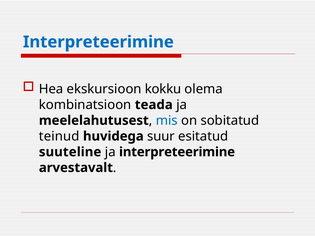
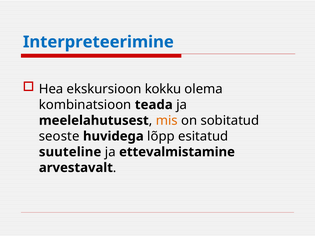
mis colour: blue -> orange
teinud: teinud -> seoste
suur: suur -> lõpp
ja interpreteerimine: interpreteerimine -> ettevalmistamine
